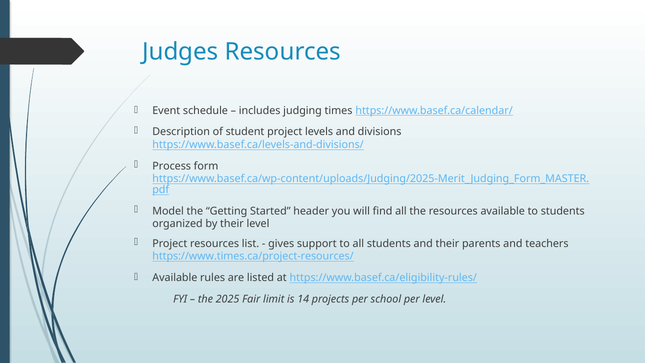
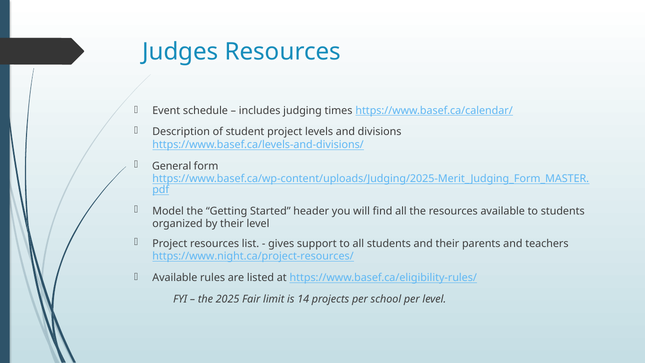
Process: Process -> General
https://www.times.ca/project-resources/: https://www.times.ca/project-resources/ -> https://www.night.ca/project-resources/
